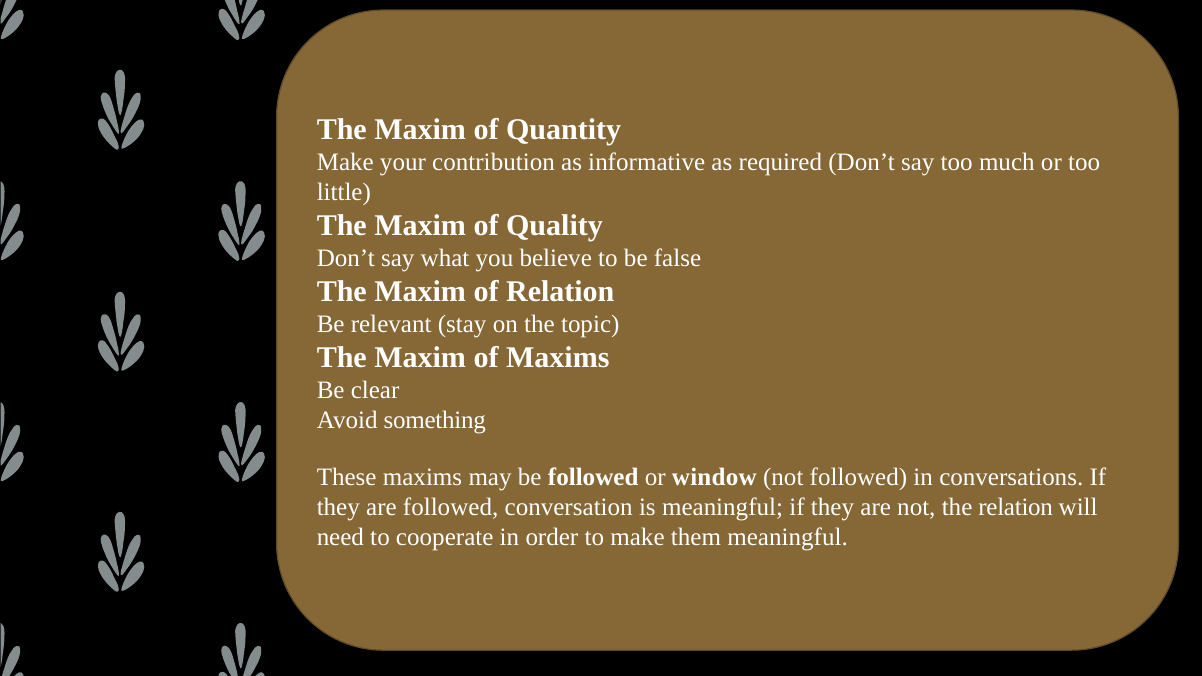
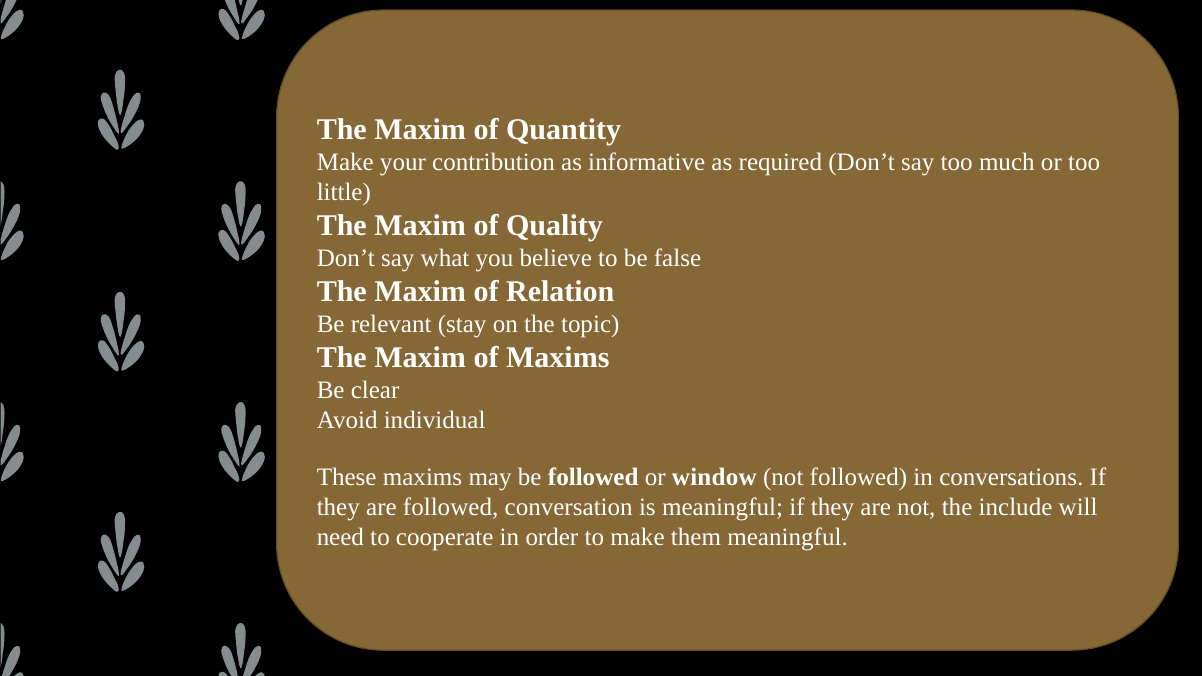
something: something -> individual
the relation: relation -> include
